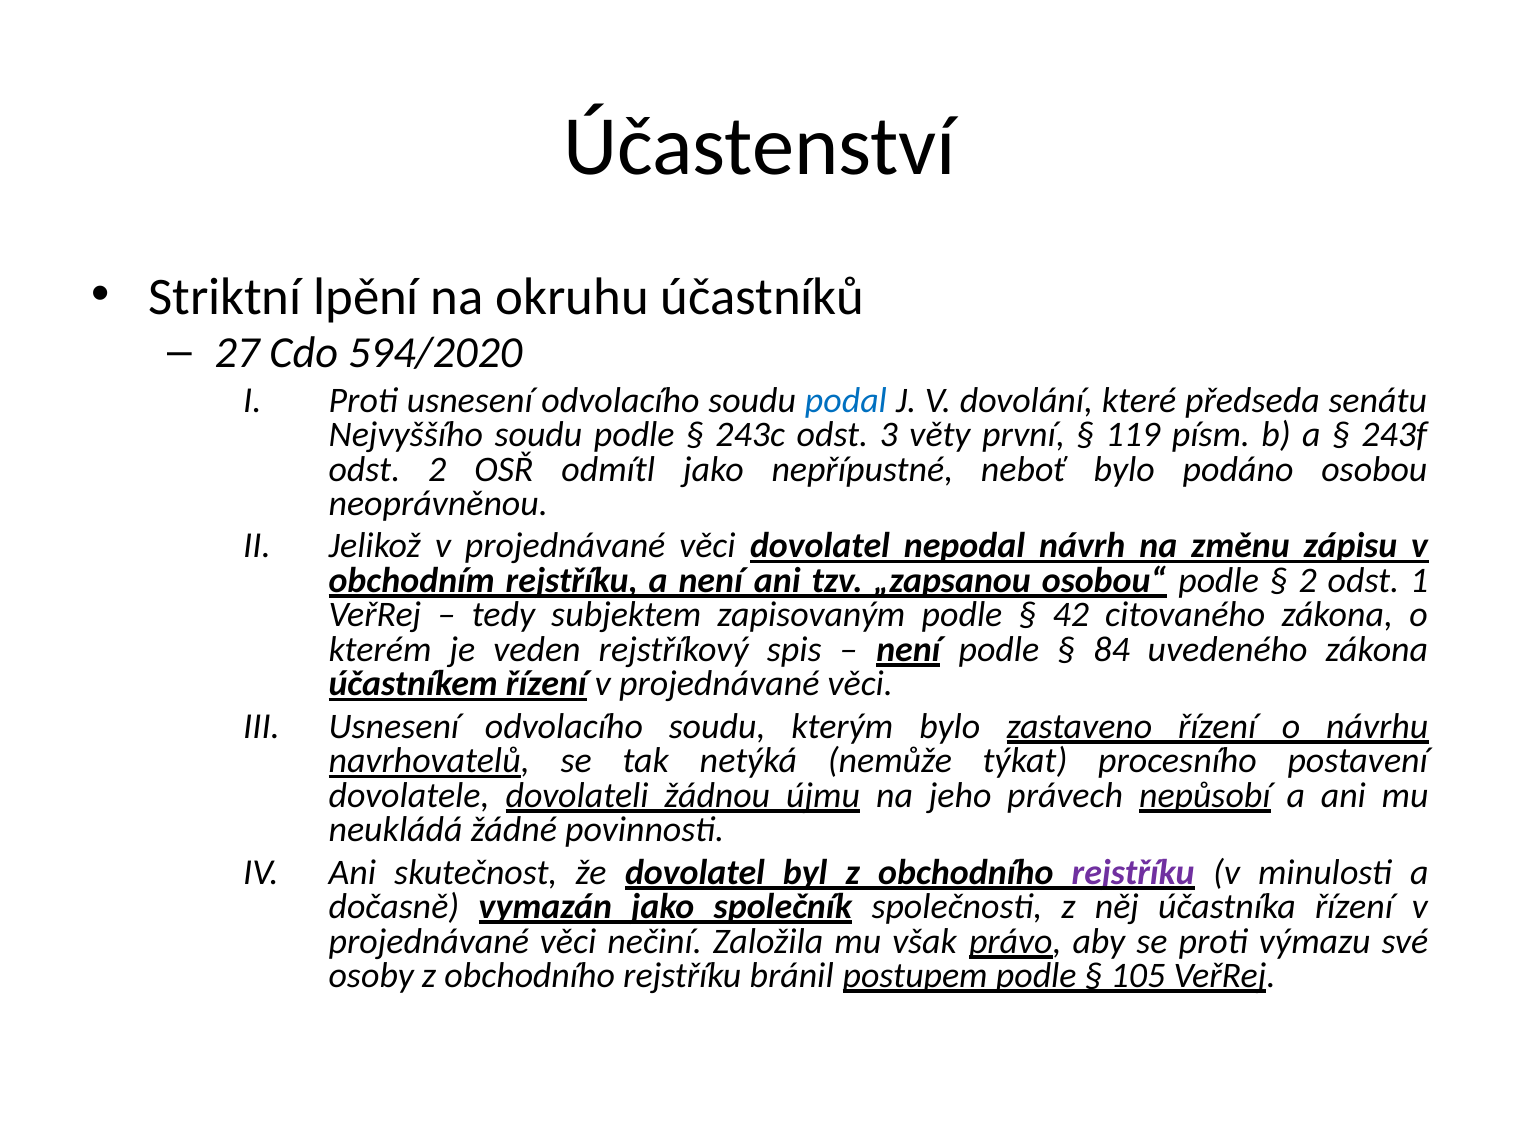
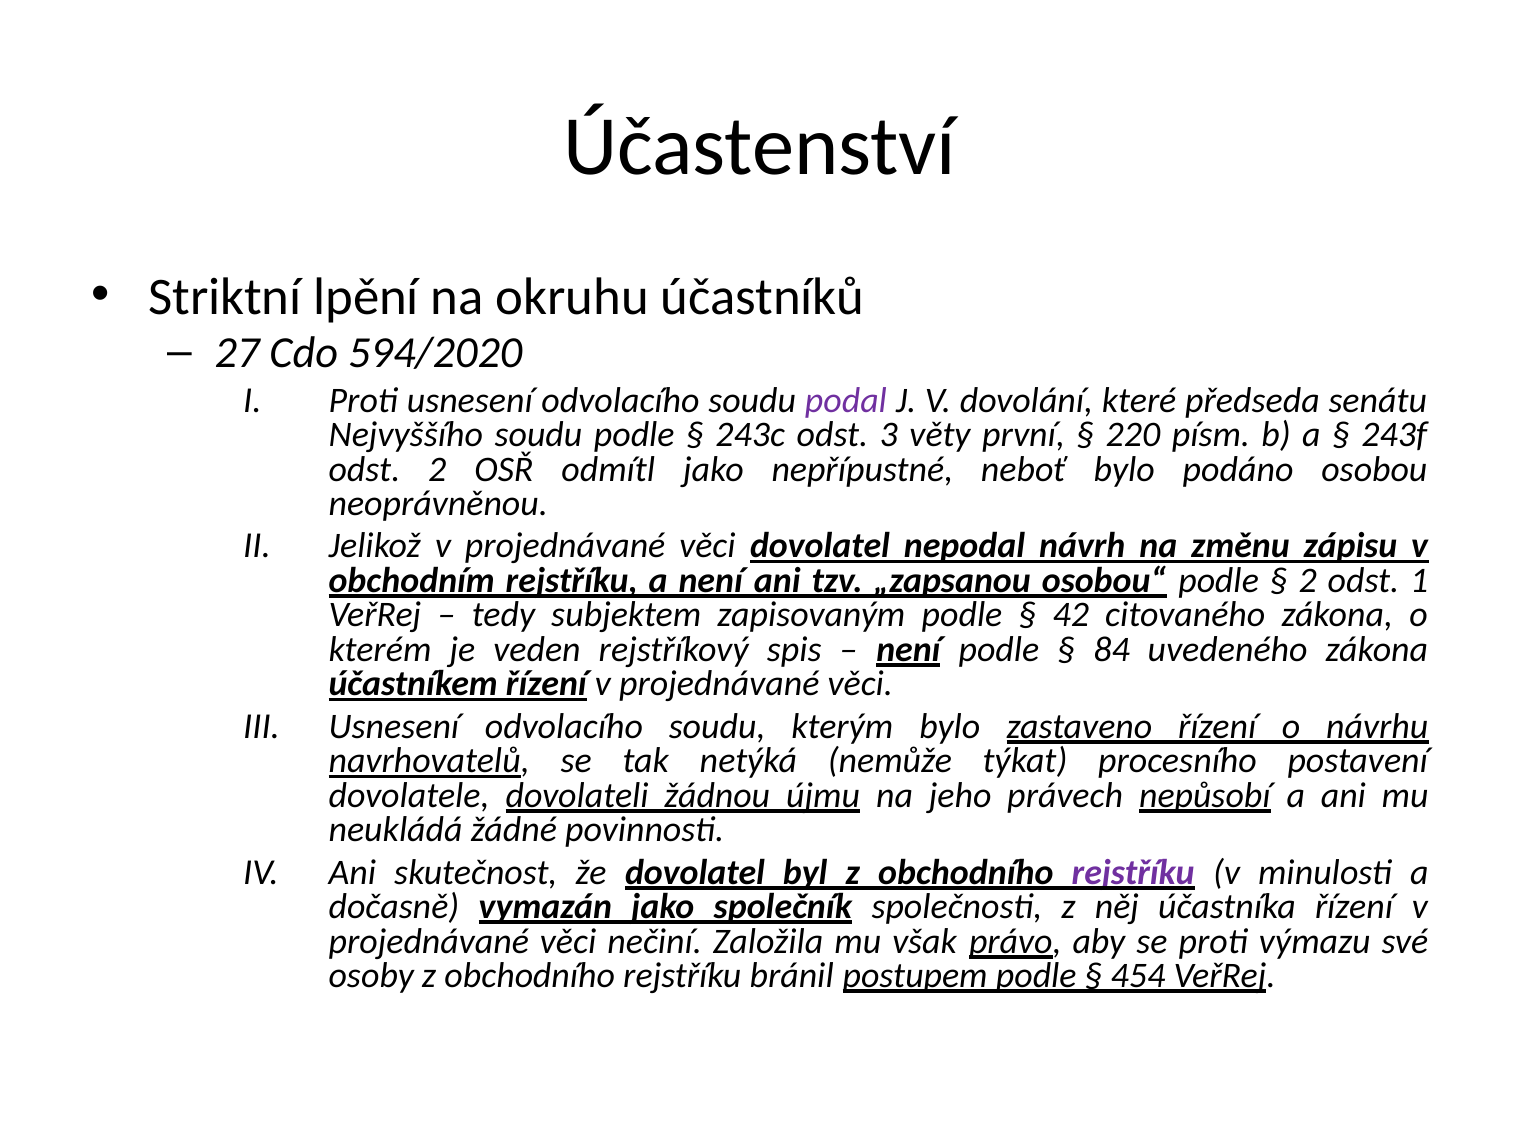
podal colour: blue -> purple
119: 119 -> 220
105: 105 -> 454
